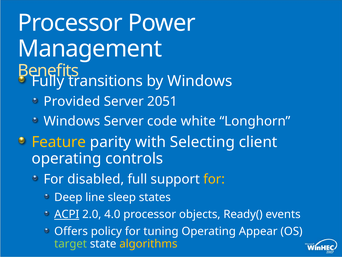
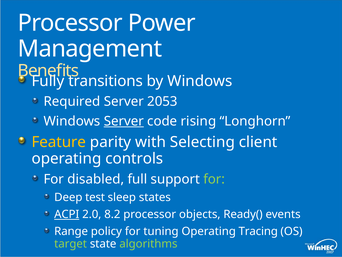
Provided: Provided -> Required
2051: 2051 -> 2053
Server at (124, 121) underline: none -> present
white: white -> rising
for at (214, 179) colour: yellow -> light green
line: line -> test
4.0: 4.0 -> 8.2
Offers: Offers -> Range
Appear: Appear -> Tracing
algorithms colour: yellow -> light green
